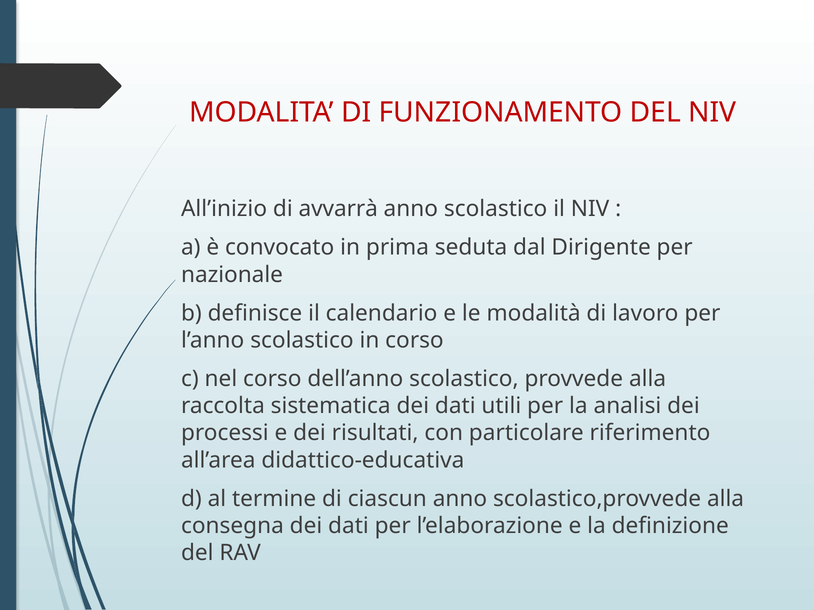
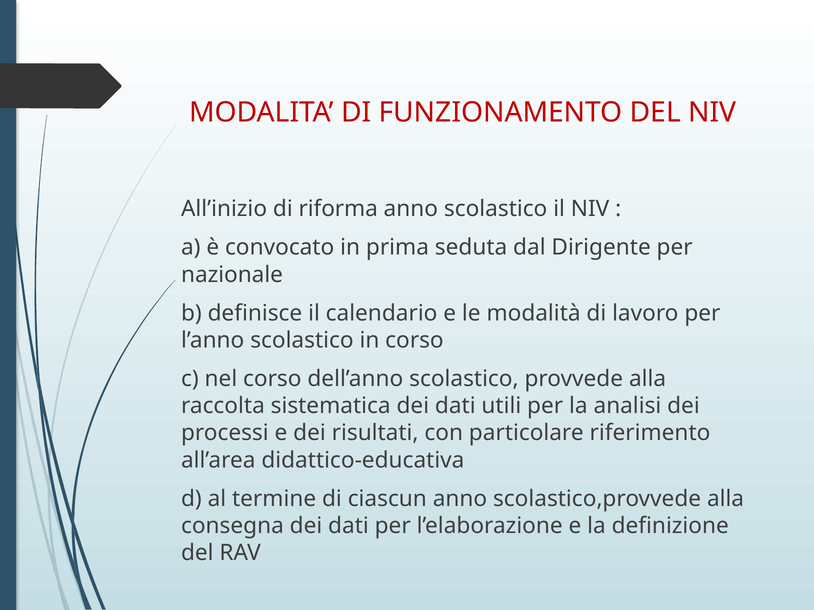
avvarrà: avvarrà -> riforma
